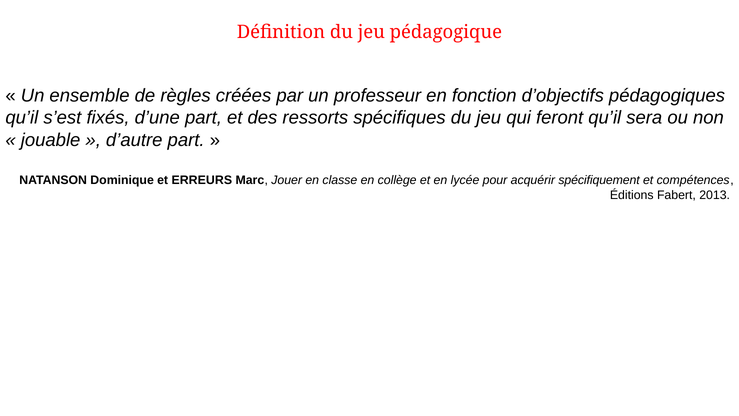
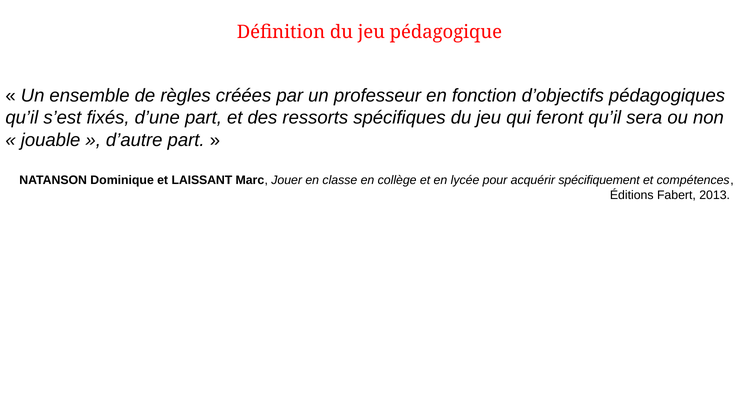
ERREURS: ERREURS -> LAISSANT
